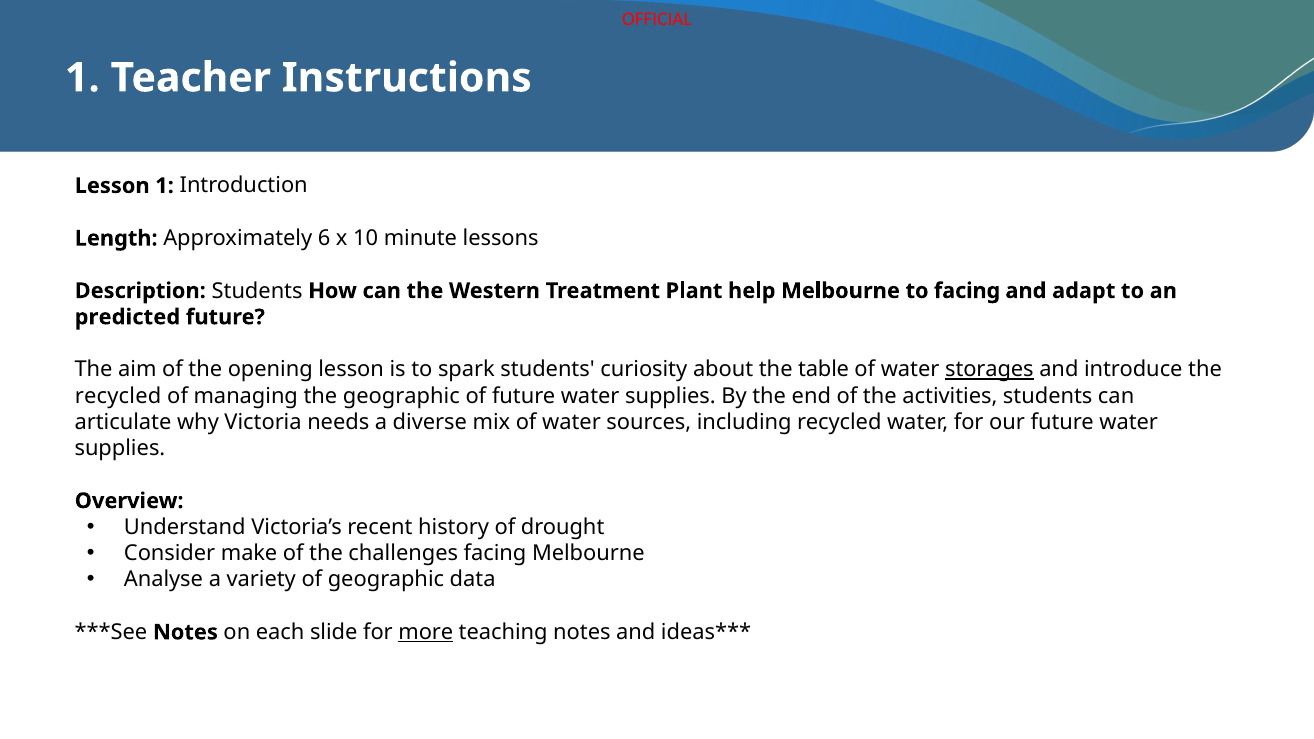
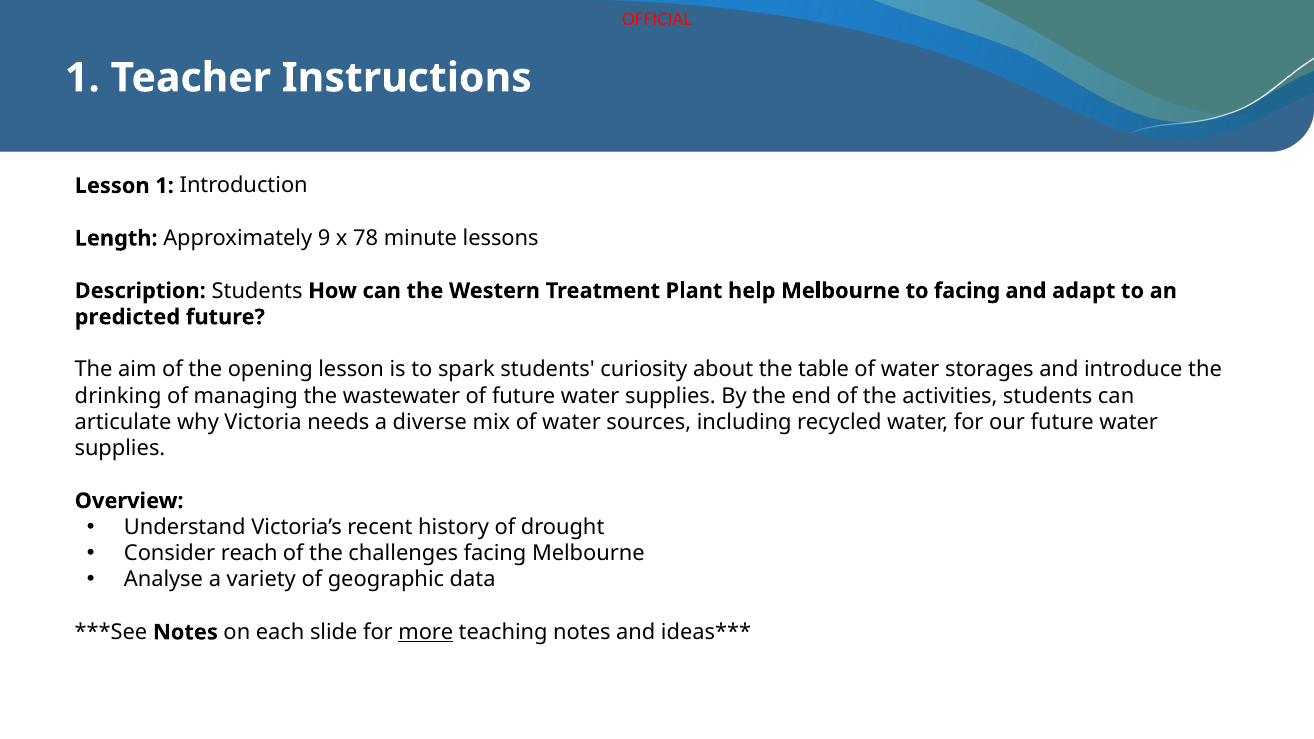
6: 6 -> 9
10: 10 -> 78
storages underline: present -> none
recycled at (118, 396): recycled -> drinking
the geographic: geographic -> wastewater
make: make -> reach
